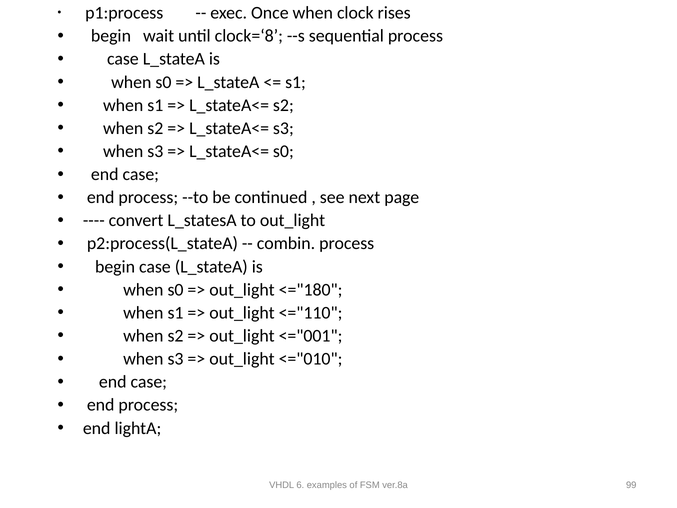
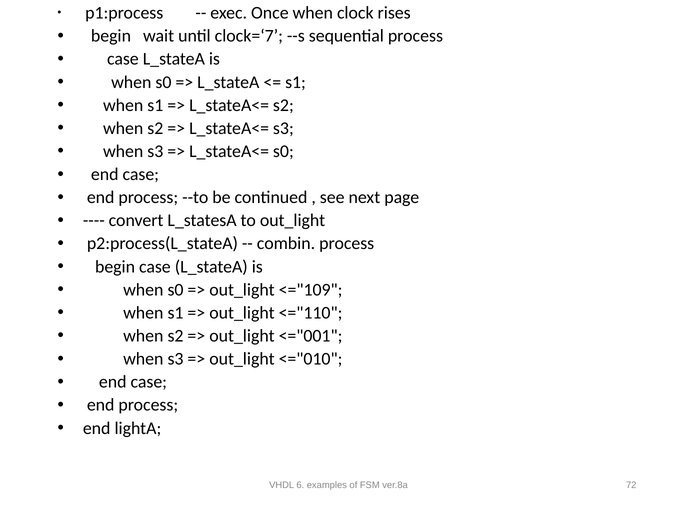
clock=‘8: clock=‘8 -> clock=‘7
<="180: <="180 -> <="109
99: 99 -> 72
